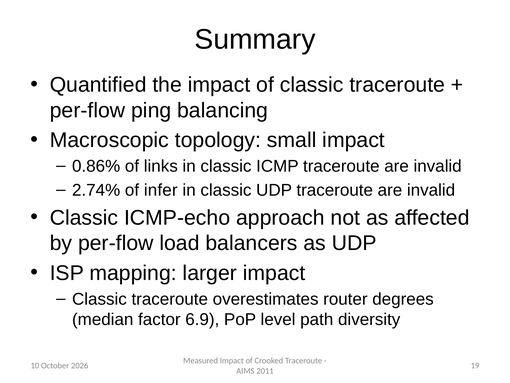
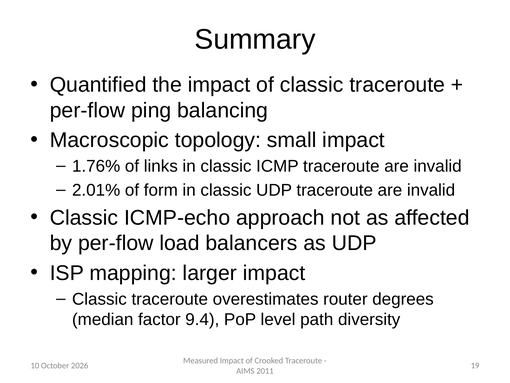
0.86%: 0.86% -> 1.76%
2.74%: 2.74% -> 2.01%
infer: infer -> form
6.9: 6.9 -> 9.4
